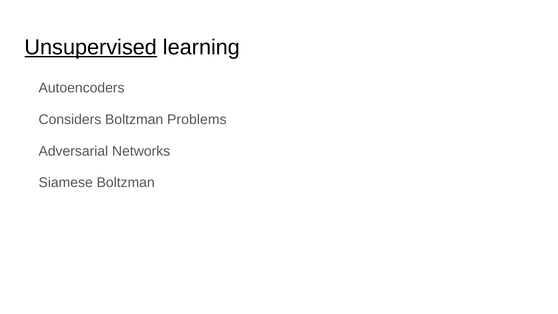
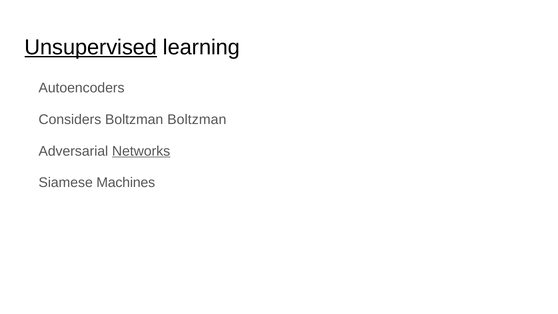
Boltzman Problems: Problems -> Boltzman
Networks underline: none -> present
Siamese Boltzman: Boltzman -> Machines
